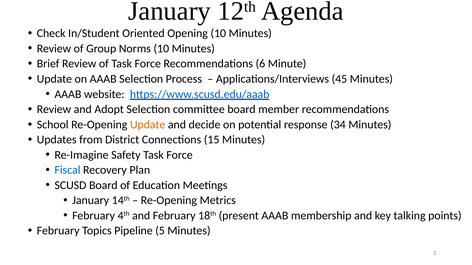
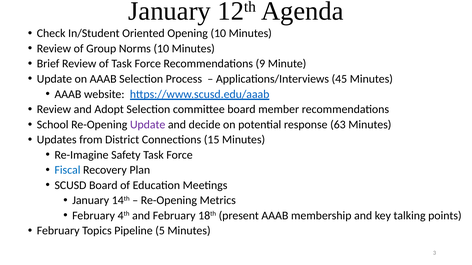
6: 6 -> 9
Update at (148, 125) colour: orange -> purple
34: 34 -> 63
